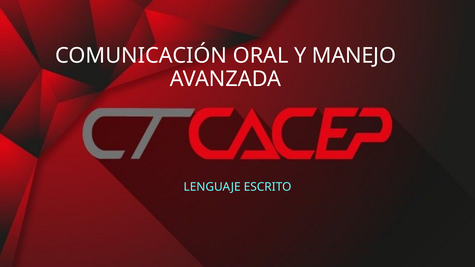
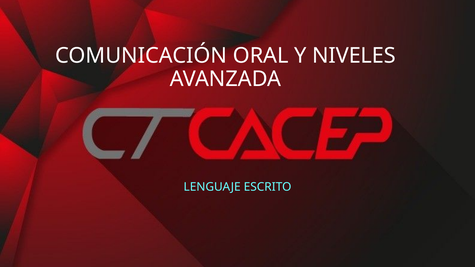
MANEJO: MANEJO -> NIVELES
